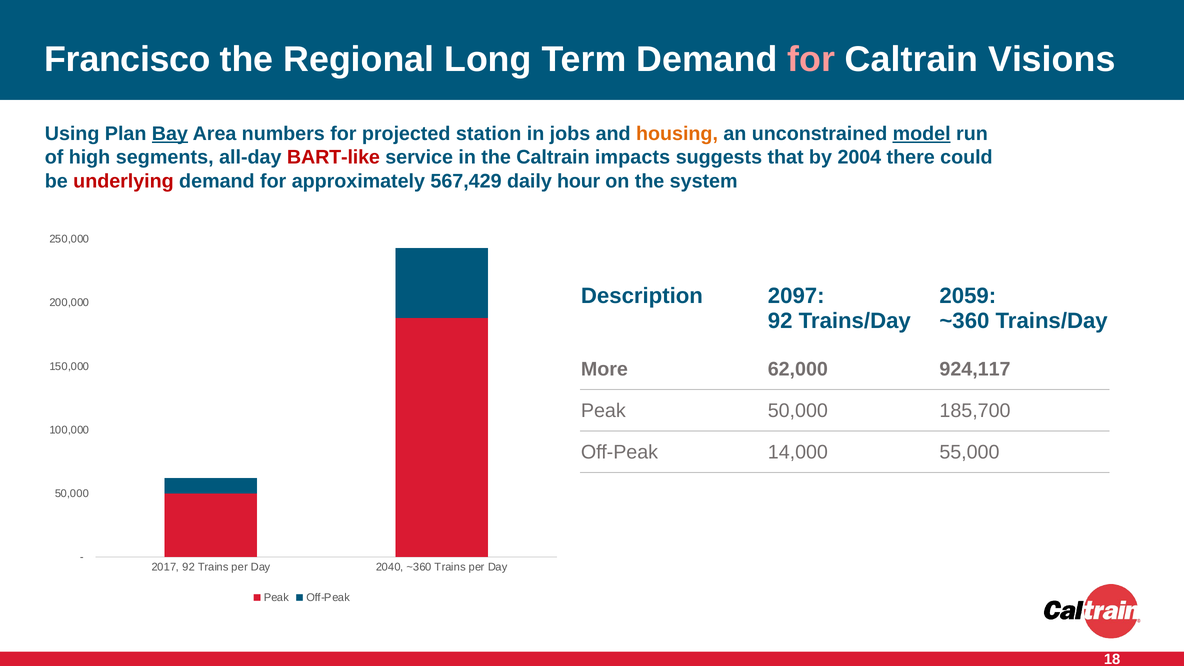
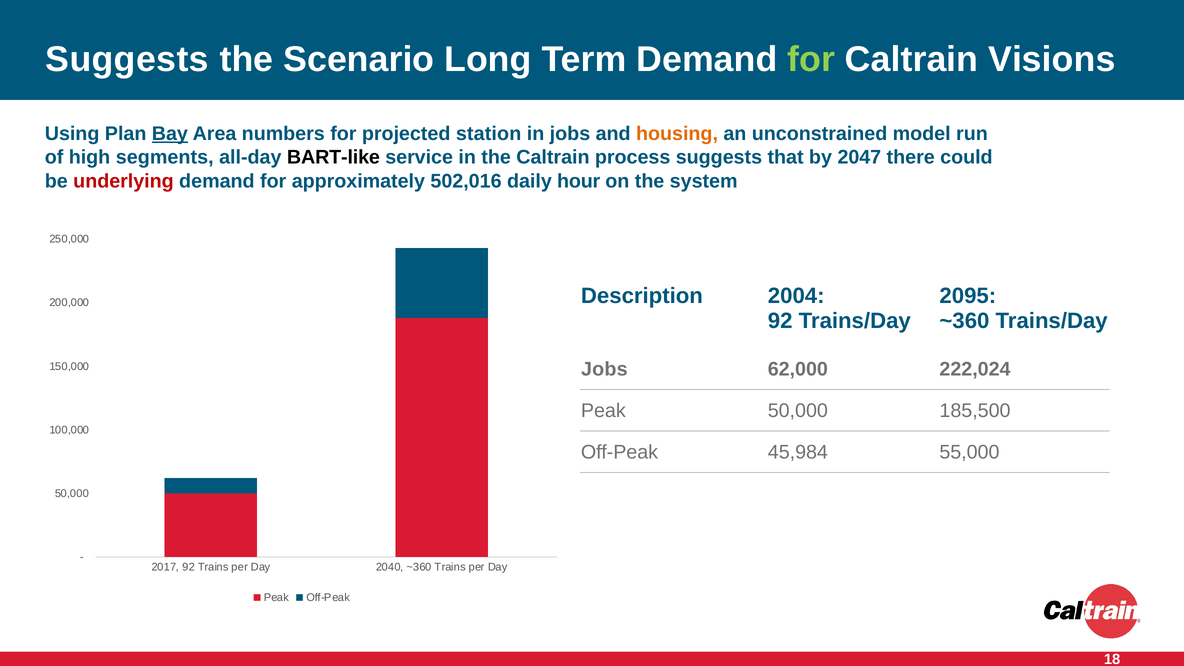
Francisco at (127, 60): Francisco -> Suggests
Regional: Regional -> Scenario
for at (811, 60) colour: pink -> light green
model underline: present -> none
BART-like colour: red -> black
impacts: impacts -> process
2004: 2004 -> 2047
567,429: 567,429 -> 502,016
2097: 2097 -> 2004
2059: 2059 -> 2095
More at (604, 369): More -> Jobs
924,117: 924,117 -> 222,024
185,700: 185,700 -> 185,500
14,000: 14,000 -> 45,984
